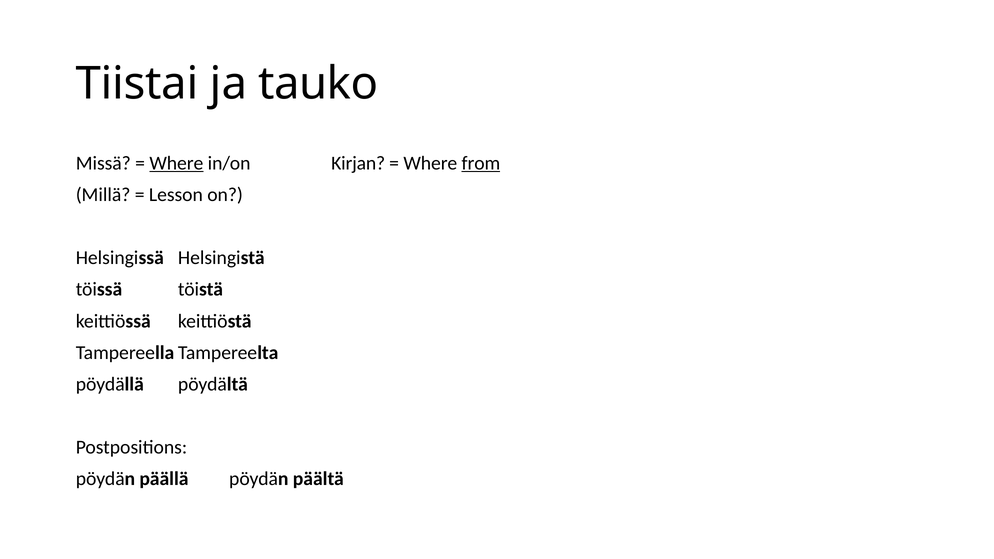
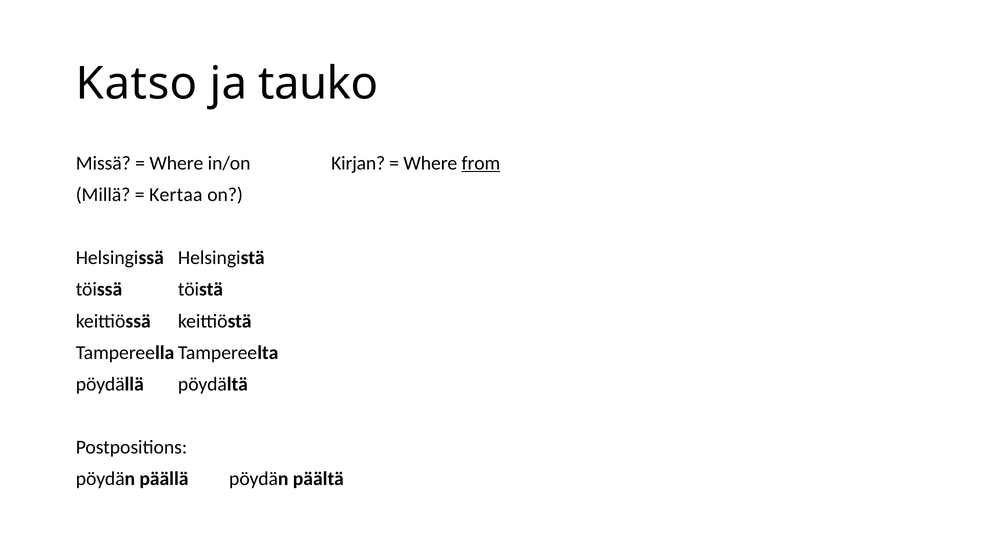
Tiistai: Tiistai -> Katso
Where at (176, 163) underline: present -> none
Lesson: Lesson -> Kertaa
